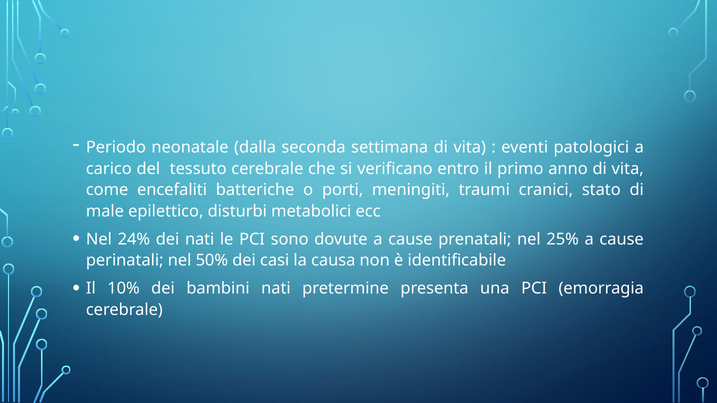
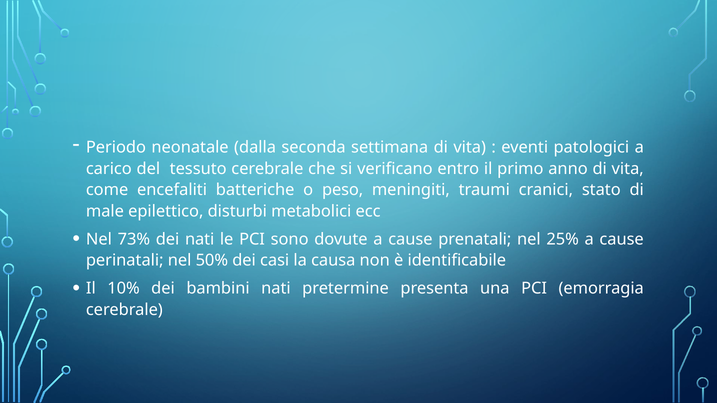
porti: porti -> peso
24%: 24% -> 73%
